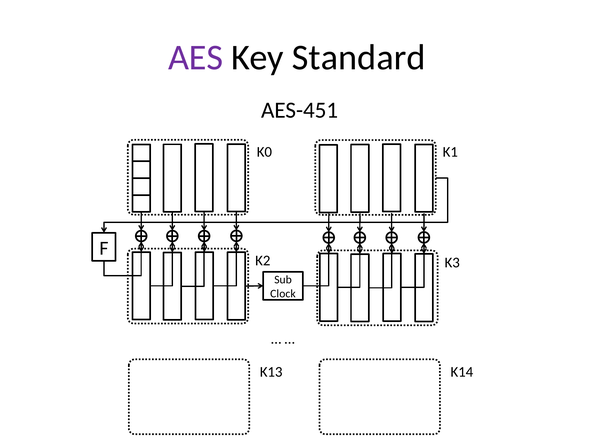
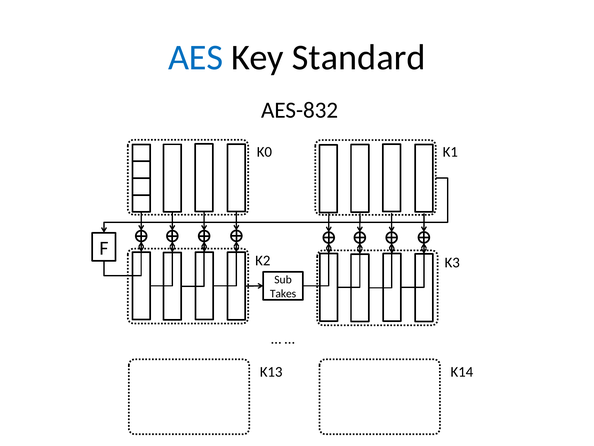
AES colour: purple -> blue
AES-451: AES-451 -> AES-832
Clock: Clock -> Takes
